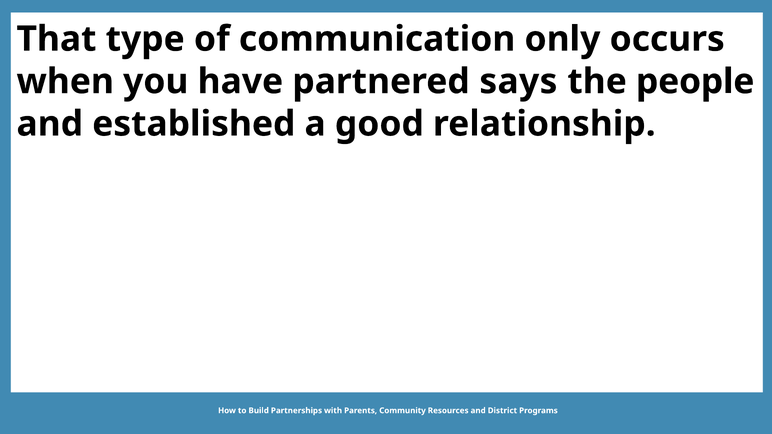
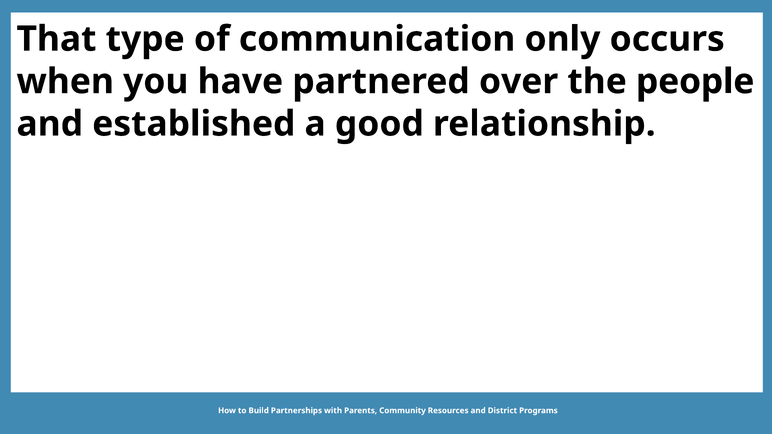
says: says -> over
